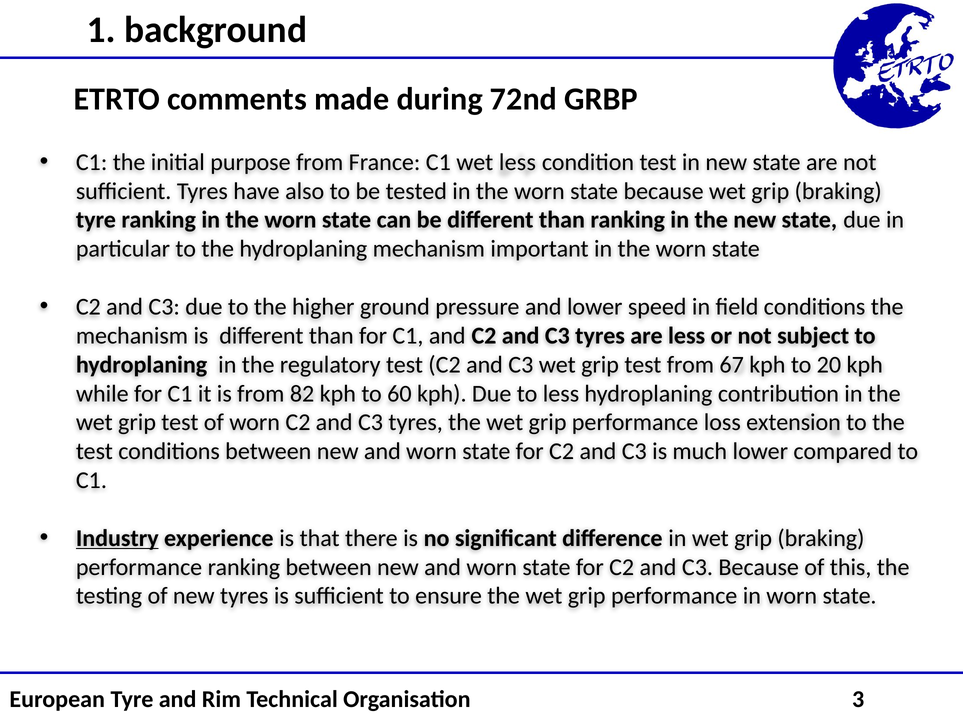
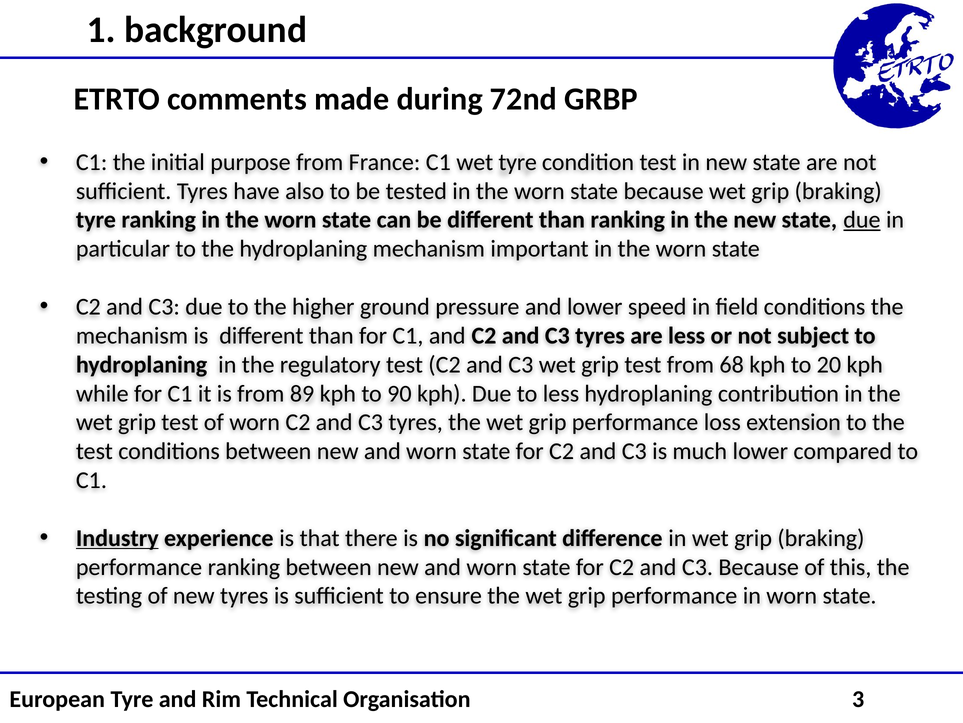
wet less: less -> tyre
due at (862, 220) underline: none -> present
67: 67 -> 68
82: 82 -> 89
60: 60 -> 90
